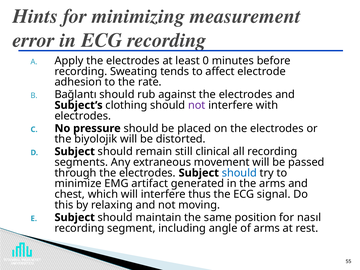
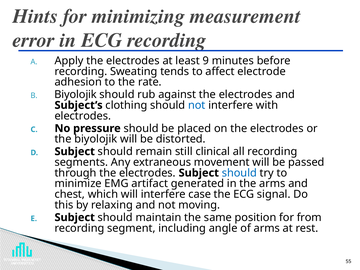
0: 0 -> 9
Bağlantı at (76, 95): Bağlantı -> Biyolojik
not at (197, 105) colour: purple -> blue
thus: thus -> case
nasıl: nasıl -> from
